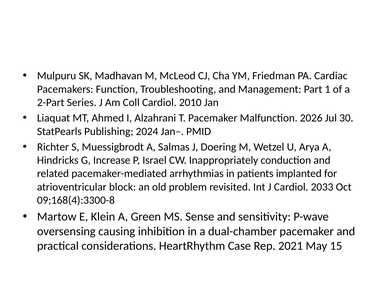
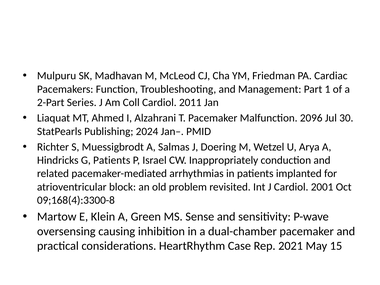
2010: 2010 -> 2011
2026: 2026 -> 2096
G Increase: Increase -> Patients
2033: 2033 -> 2001
